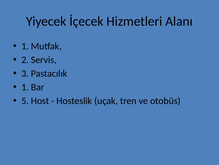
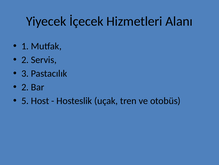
1 at (25, 87): 1 -> 2
